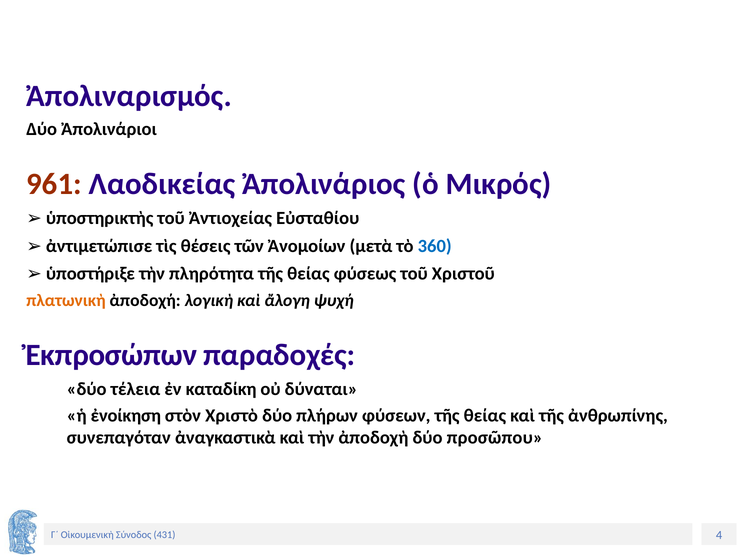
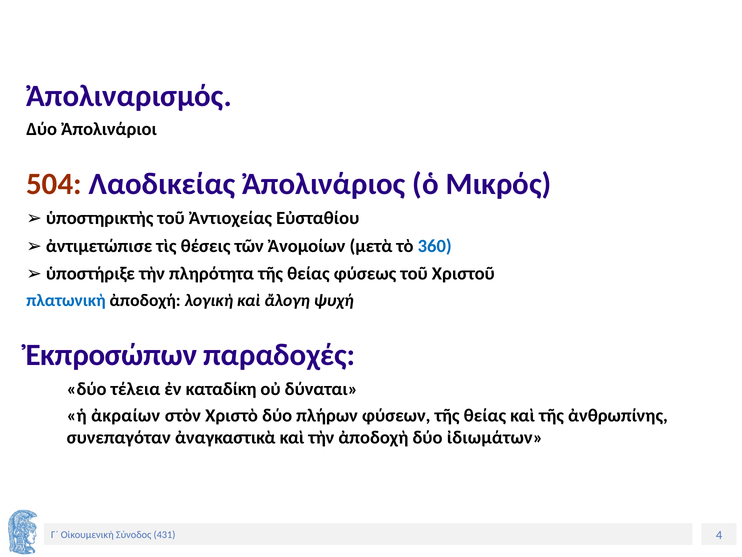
961: 961 -> 504
πλατωνικὴ colour: orange -> blue
ἐνοίκηση: ἐνοίκηση -> ἀκραίων
προσῶπου: προσῶπου -> ἰδιωμάτων
